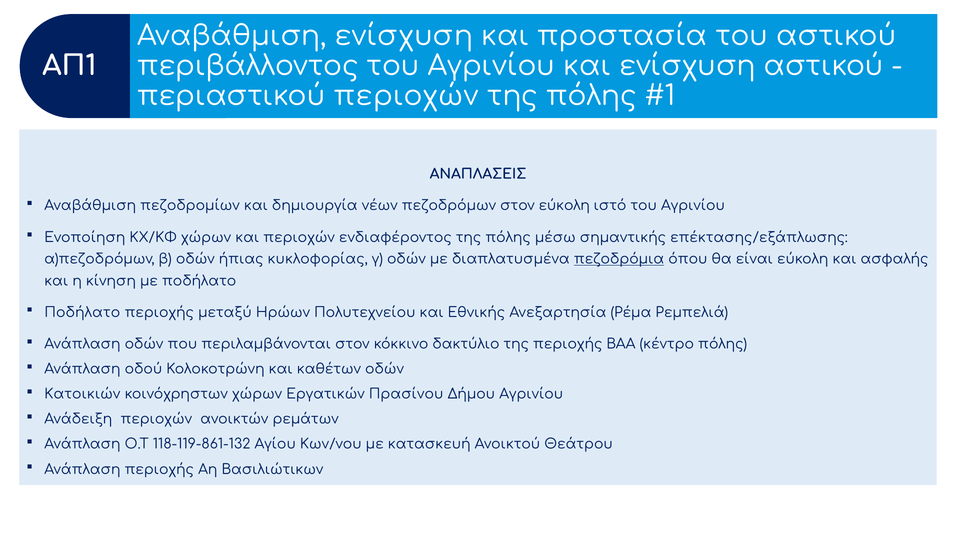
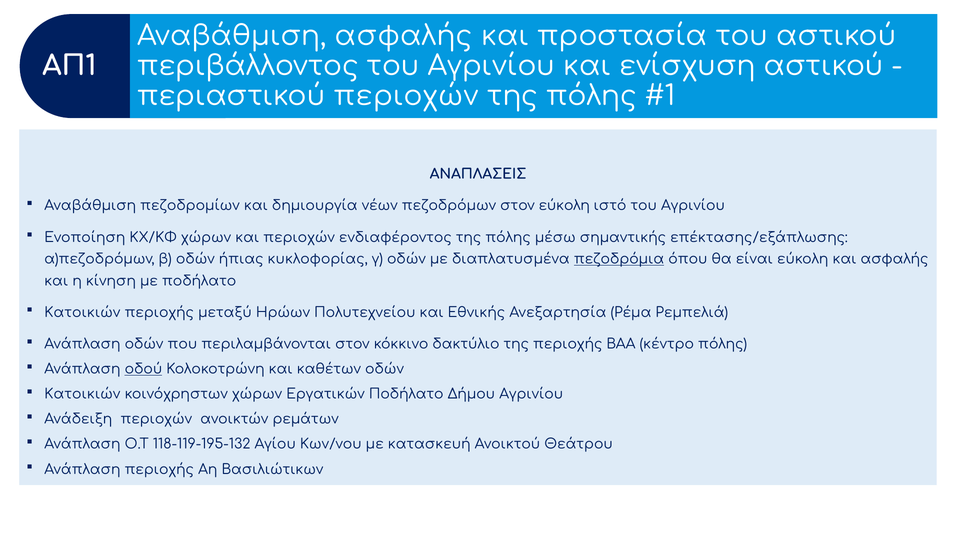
Αναβάθμιση ενίσχυση: ενίσχυση -> ασφαλής
Ποδήλατο at (82, 313): Ποδήλατο -> Κατοικιών
οδού underline: none -> present
Εργατικών Πρασίνου: Πρασίνου -> Ποδήλατο
118-119-861-132: 118-119-861-132 -> 118-119-195-132
